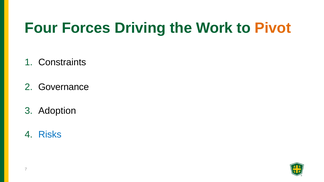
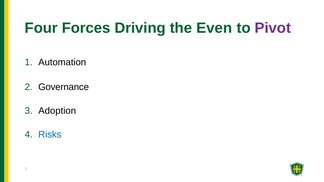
Work: Work -> Even
Pivot colour: orange -> purple
Constraints: Constraints -> Automation
